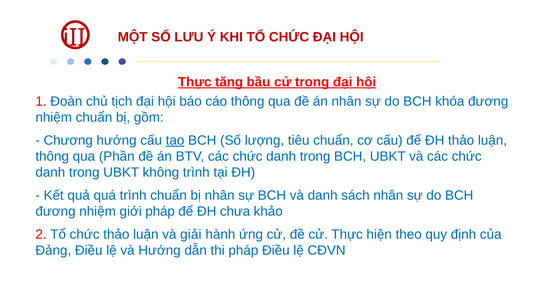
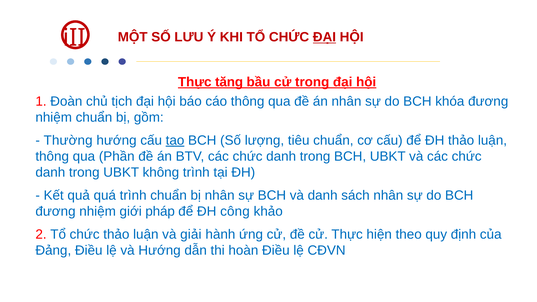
ĐẠI at (324, 37) underline: none -> present
Chương: Chương -> Thường
chưa: chưa -> công
thi pháp: pháp -> hoàn
